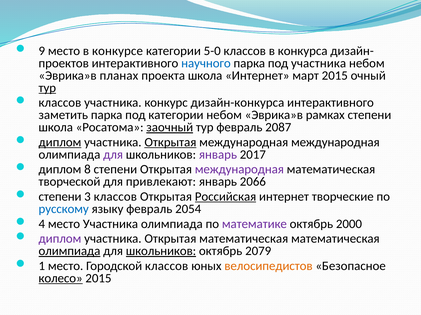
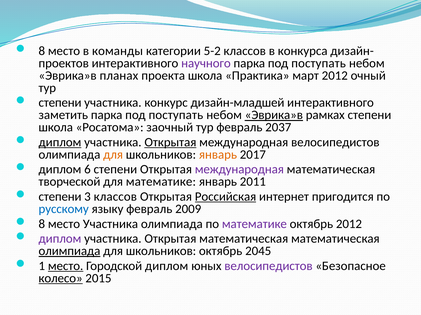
9 at (42, 51): 9 -> 8
конкурсе: конкурсе -> команды
5-0: 5-0 -> 5-2
научного colour: blue -> purple
участника at (319, 63): участника -> поступать
школа Интернет: Интернет -> Практика
март 2015: 2015 -> 2012
тур at (47, 88) underline: present -> none
классов at (60, 103): классов -> степени
дизайн-конкурса: дизайн-конкурса -> дизайн-младшей
категории at (176, 115): категории -> поступать
Эврика»в at (274, 115) underline: none -> present
заочный underline: present -> none
2087: 2087 -> 2037
международная международная: международная -> велосипедистов
для at (113, 155) colour: purple -> orange
январь at (218, 155) colour: purple -> orange
8: 8 -> 6
для привлекают: привлекают -> математике
2066: 2066 -> 2011
творческие: творческие -> пригодится
2054: 2054 -> 2009
4 at (42, 224): 4 -> 8
октябрь 2000: 2000 -> 2012
школьников at (161, 252) underline: present -> none
2079: 2079 -> 2045
место at (66, 266) underline: none -> present
Городской классов: классов -> диплом
велосипедистов at (268, 266) colour: orange -> purple
